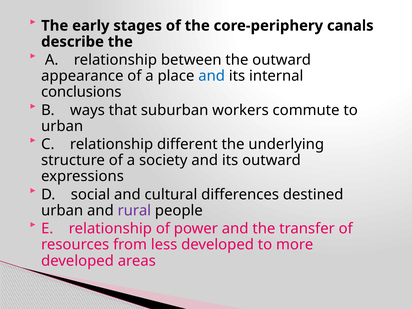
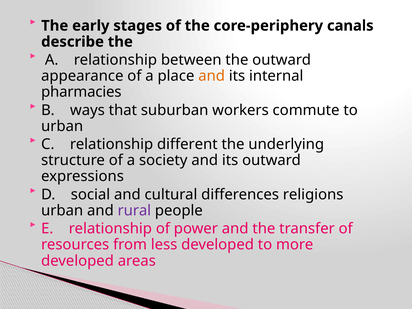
and at (212, 76) colour: blue -> orange
conclusions: conclusions -> pharmacies
destined: destined -> religions
